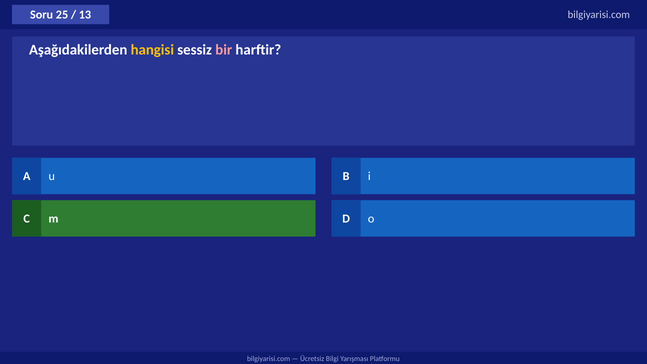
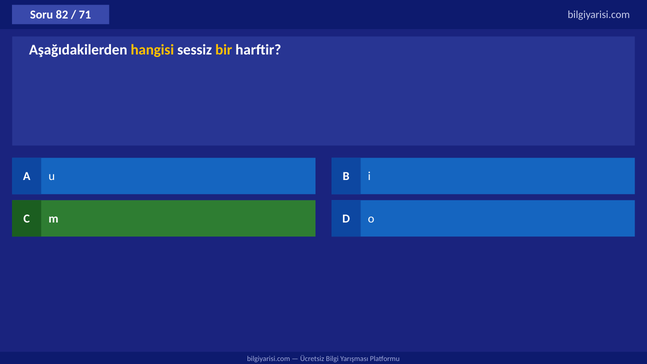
25: 25 -> 82
13: 13 -> 71
bir colour: pink -> yellow
